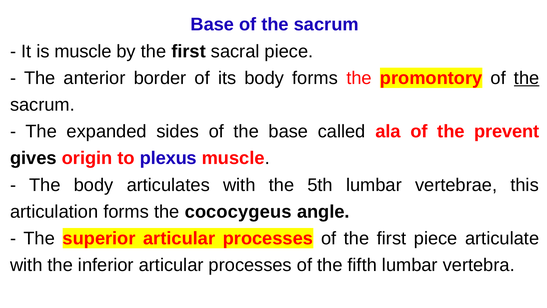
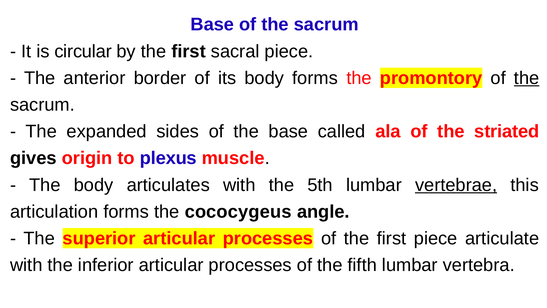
is muscle: muscle -> circular
prevent: prevent -> striated
vertebrae underline: none -> present
